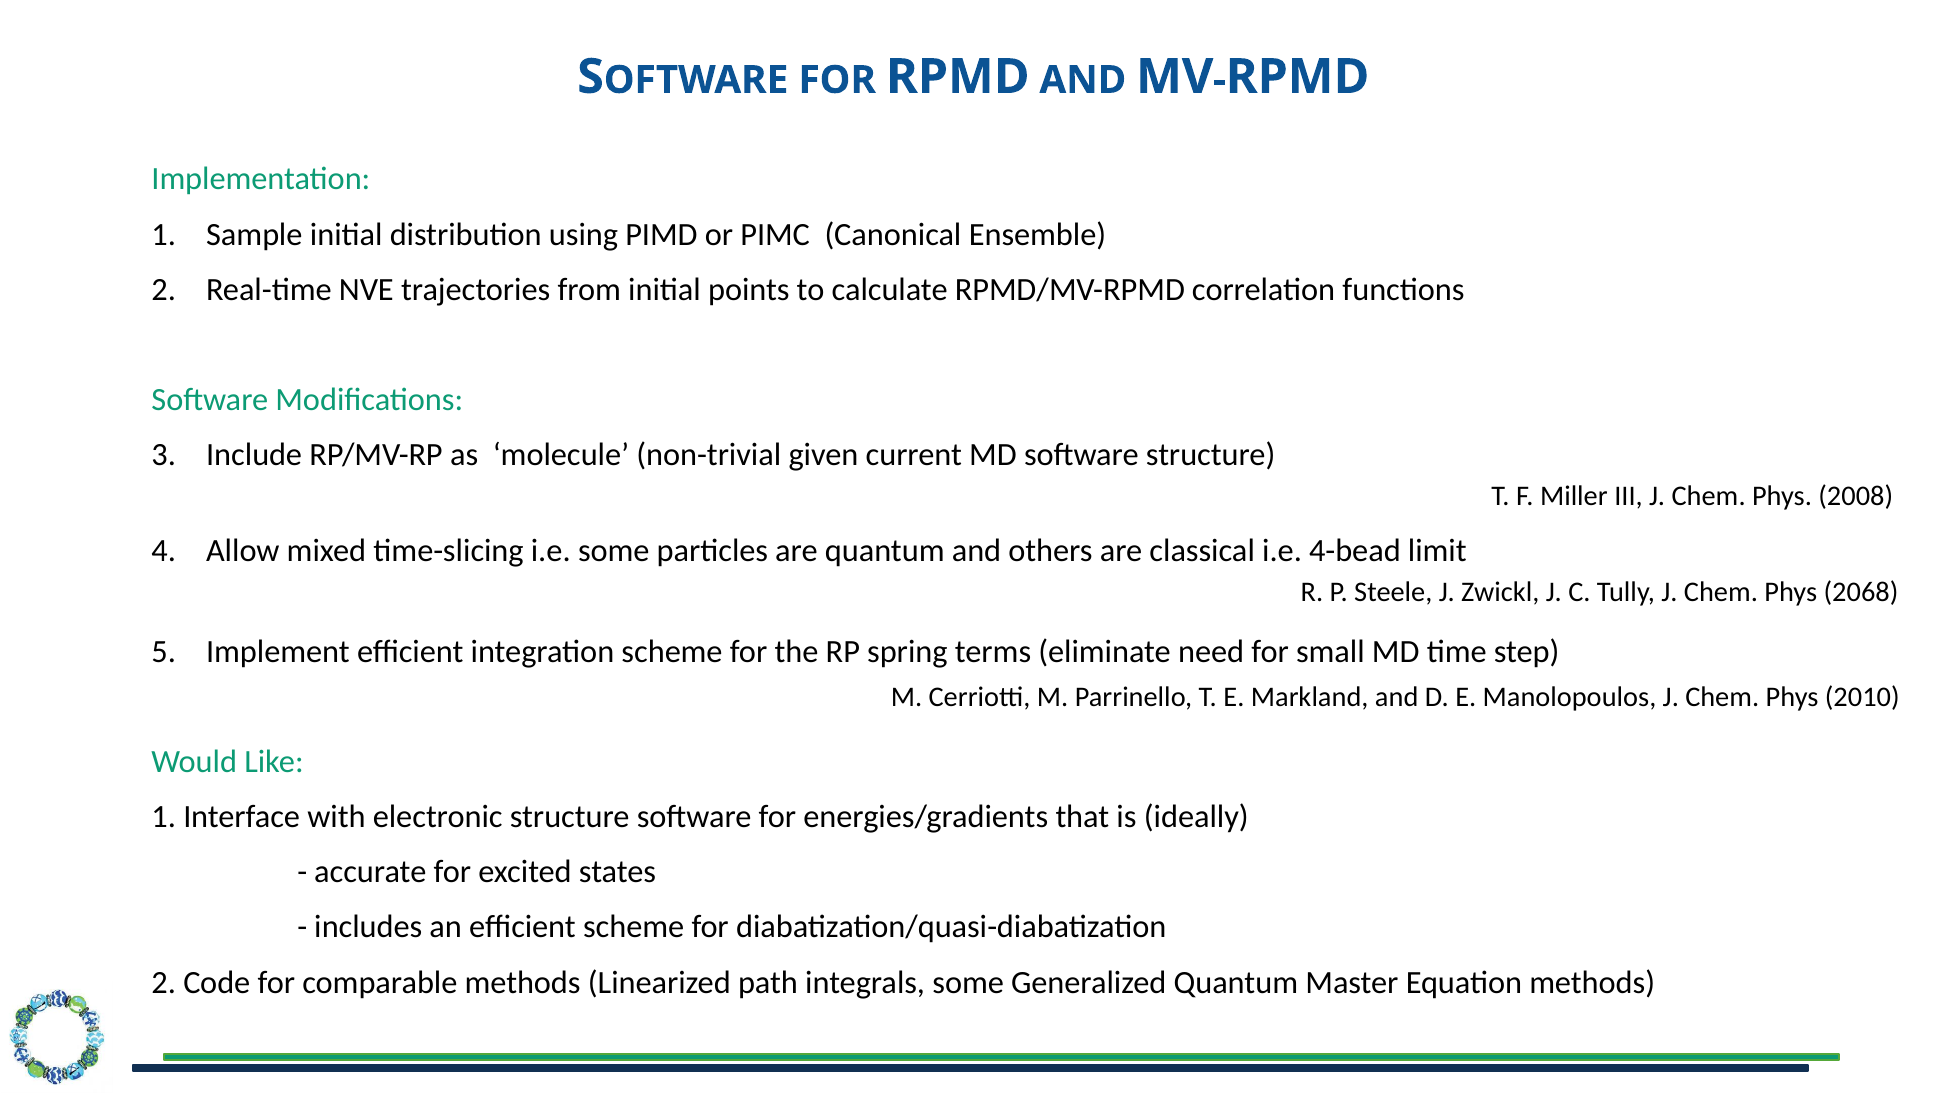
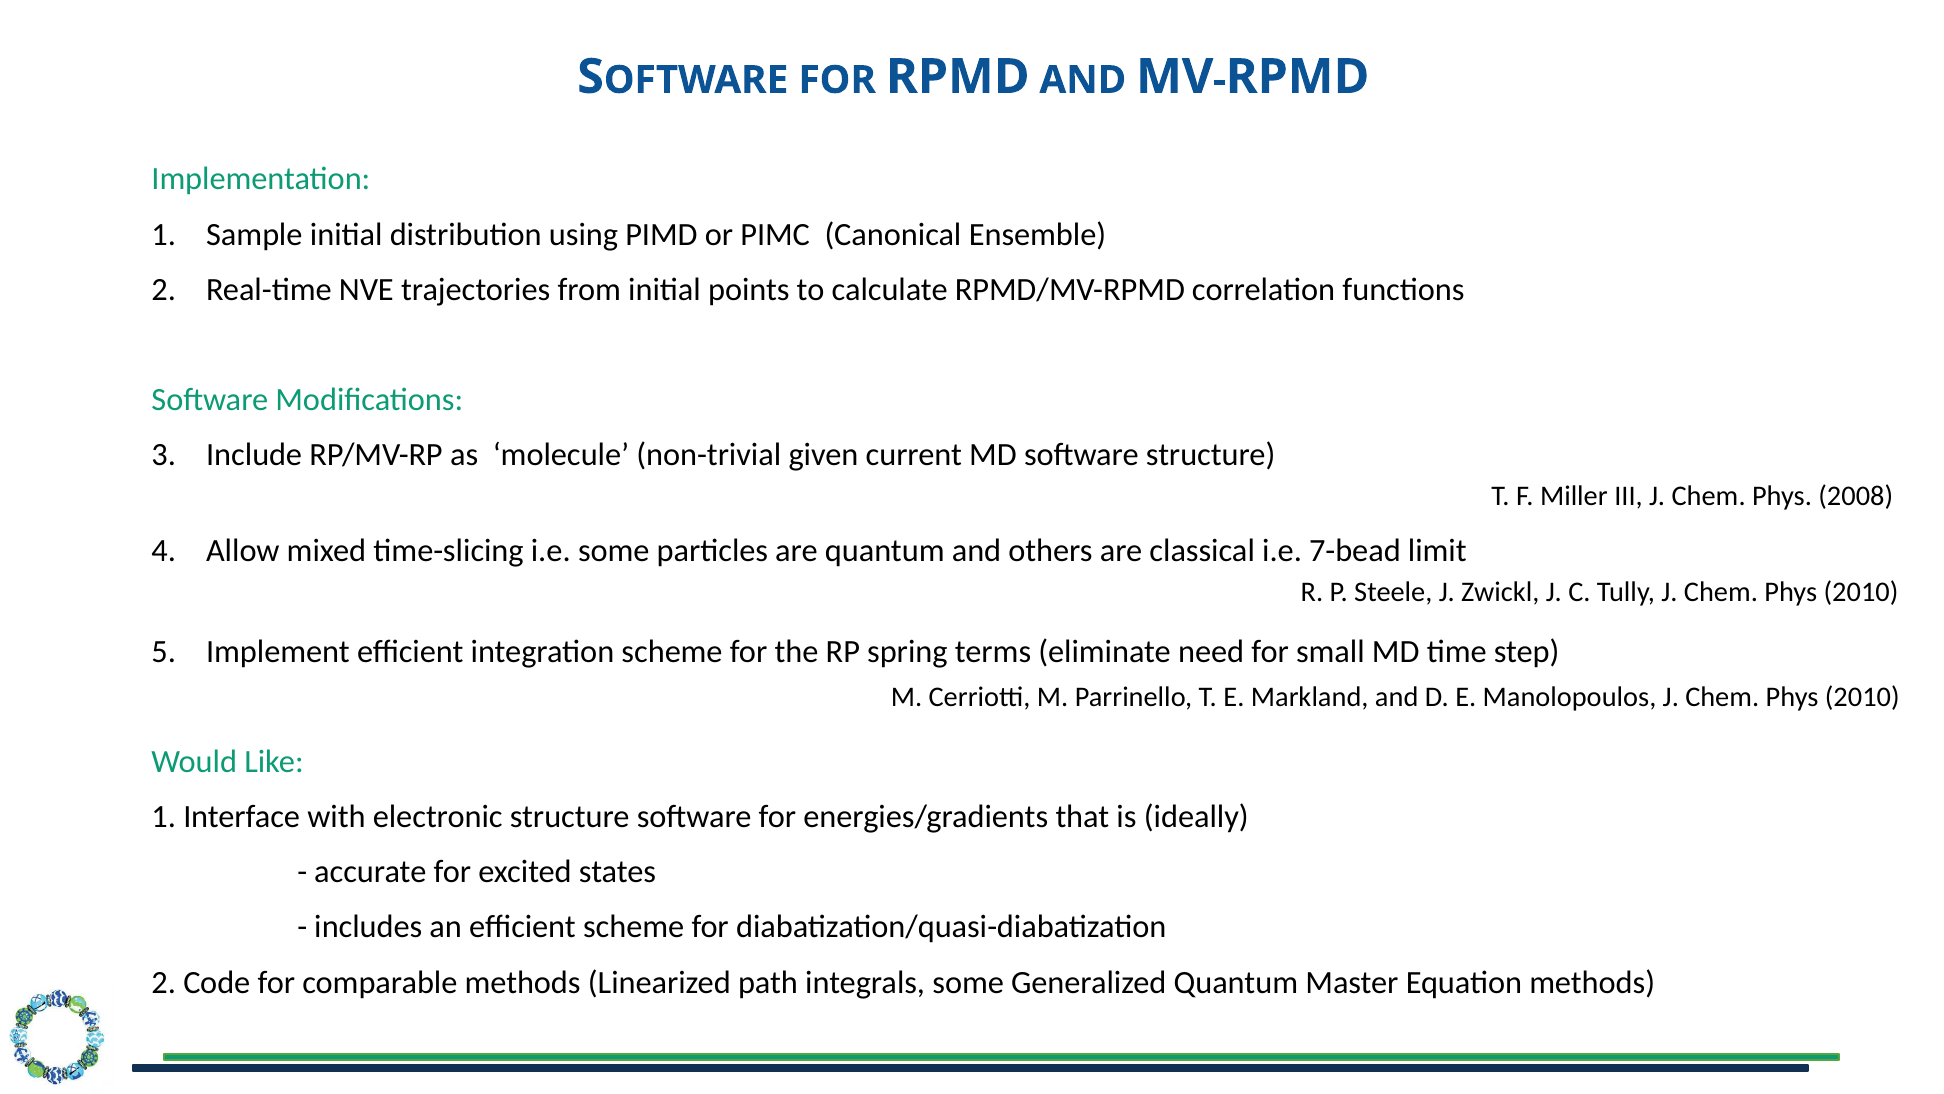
4-bead: 4-bead -> 7-bead
2068 at (1861, 592): 2068 -> 2010
